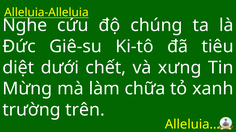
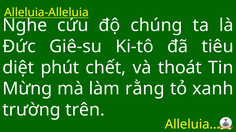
dưới: dưới -> phút
xưng: xưng -> thoát
chữa: chữa -> rằng
